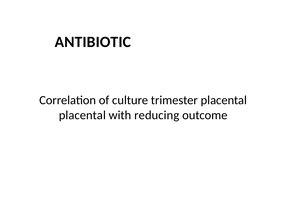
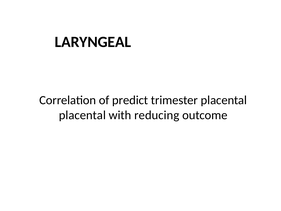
ANTIBIOTIC: ANTIBIOTIC -> LARYNGEAL
culture: culture -> predict
